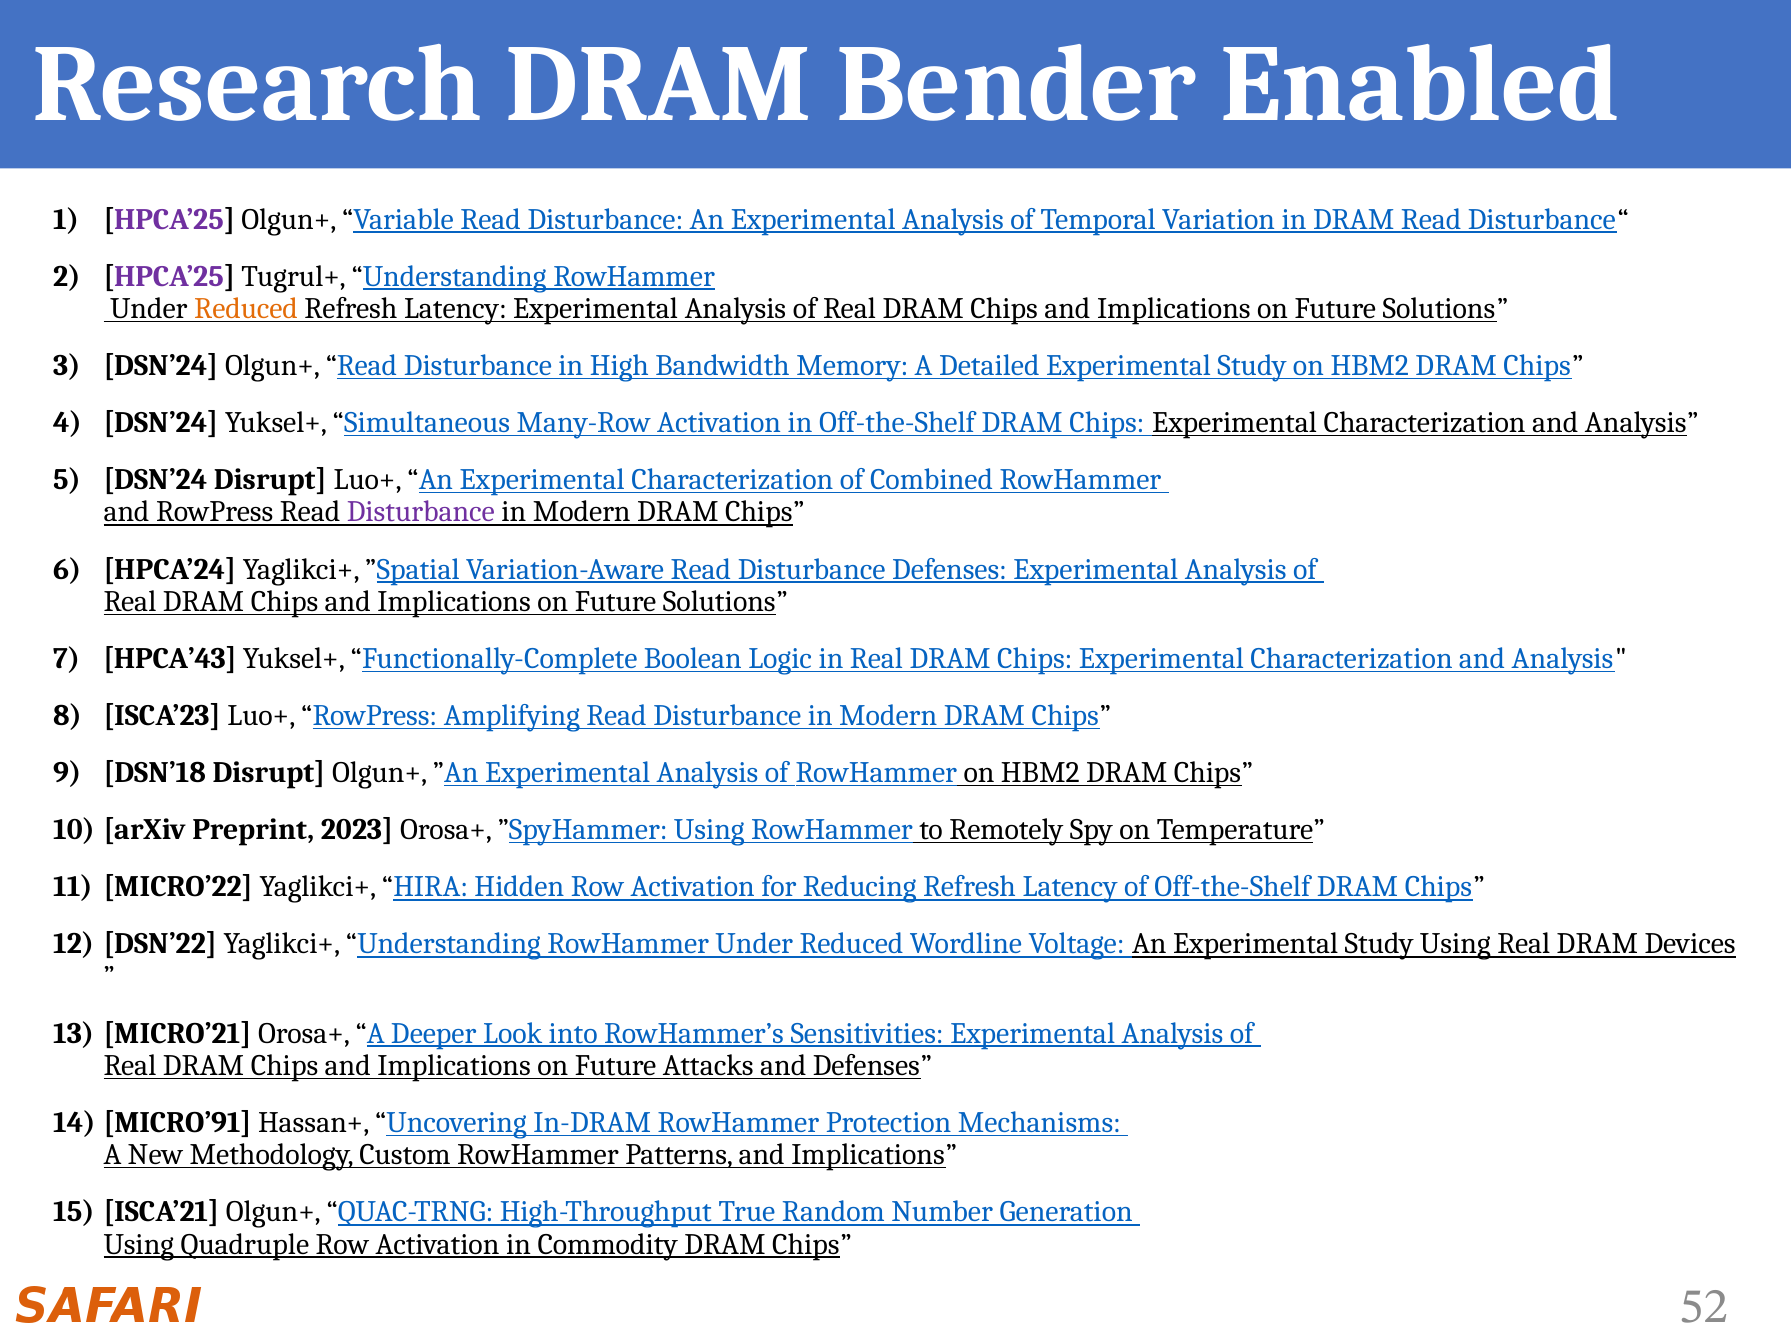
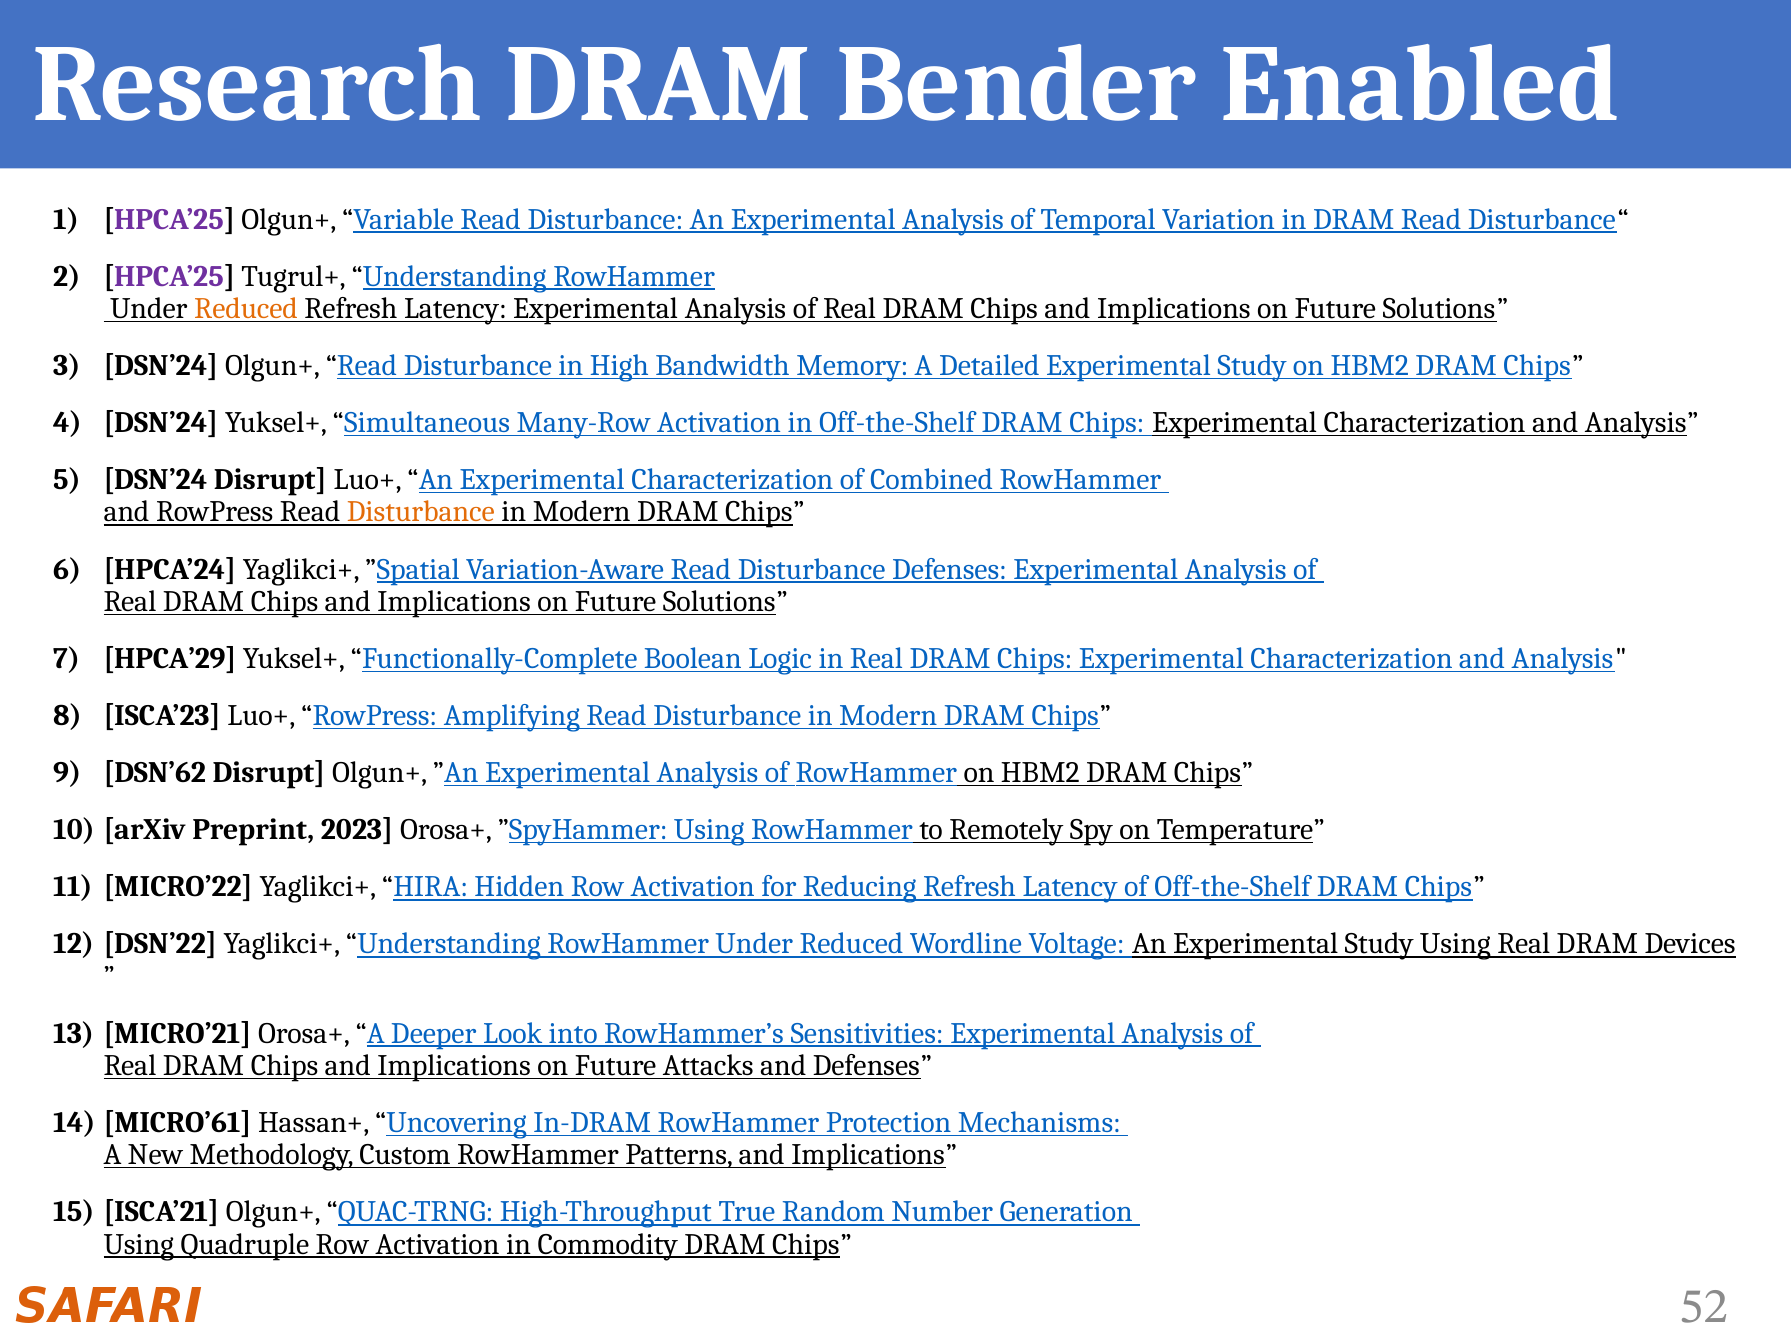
Disturbance at (421, 512) colour: purple -> orange
HPCA’43: HPCA’43 -> HPCA’29
DSN’18: DSN’18 -> DSN’62
MICRO’91: MICRO’91 -> MICRO’61
